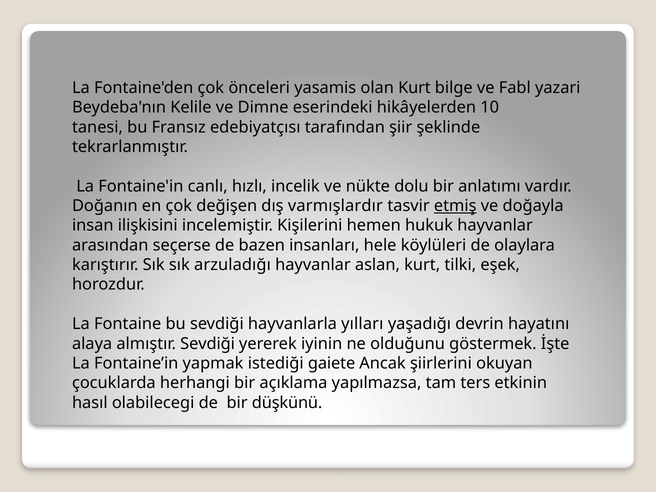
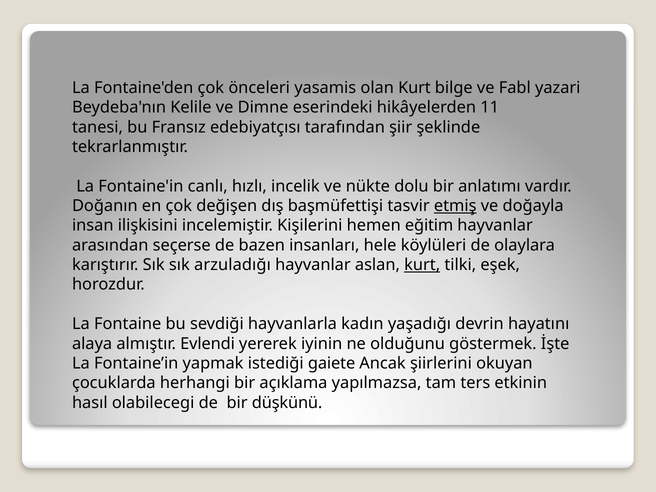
10: 10 -> 11
varmışlardır: varmışlardır -> başmüfettişi
hukuk: hukuk -> eğitim
kurt at (422, 265) underline: none -> present
yılları: yılları -> kadın
almıştır Sevdiği: Sevdiği -> Evlendi
